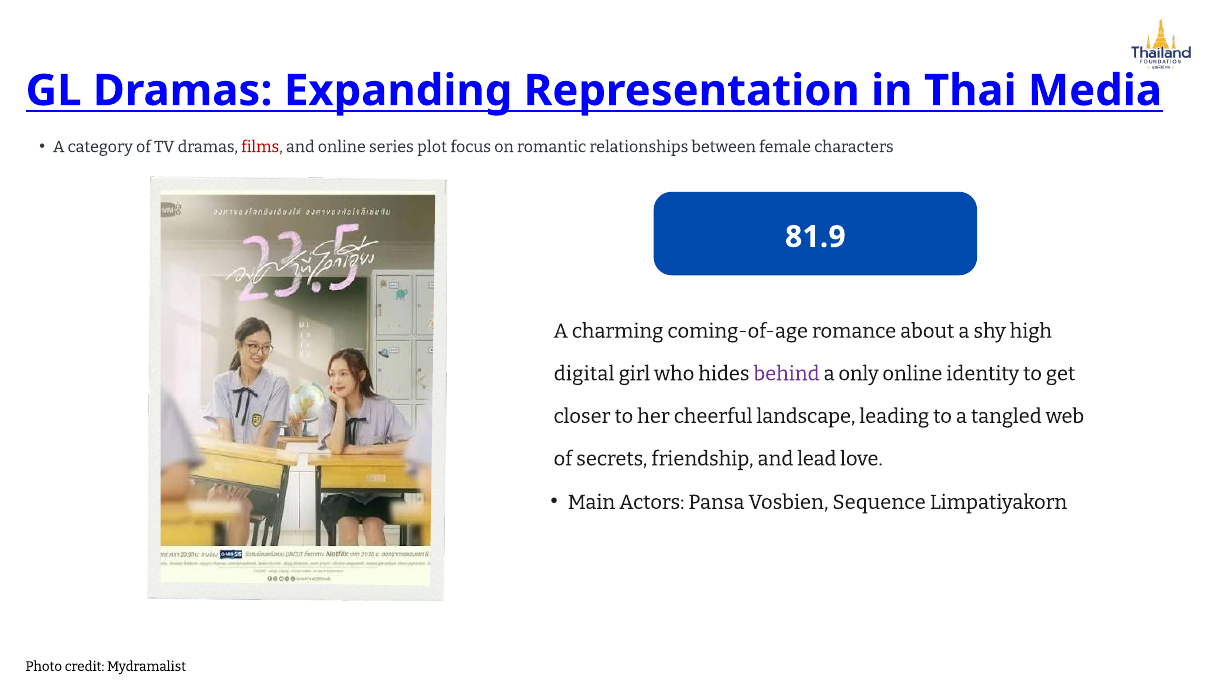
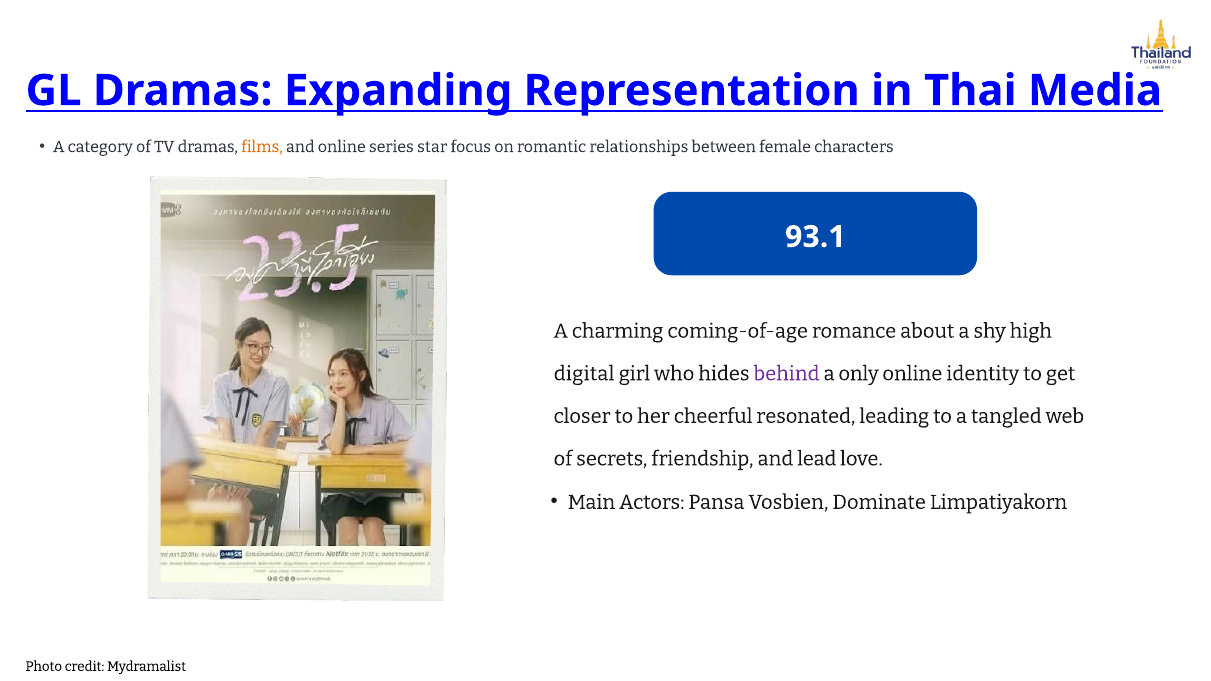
films colour: red -> orange
plot: plot -> star
81.9: 81.9 -> 93.1
landscape: landscape -> resonated
Sequence: Sequence -> Dominate
